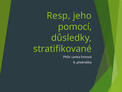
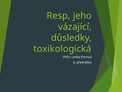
pomocí: pomocí -> vázající
stratifikované: stratifikované -> toxikologická
